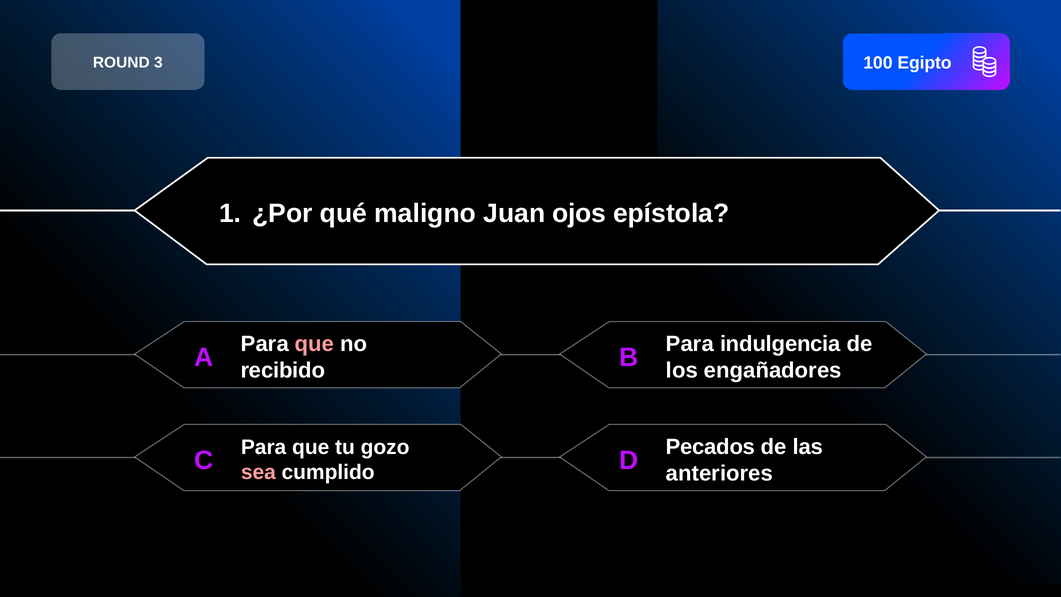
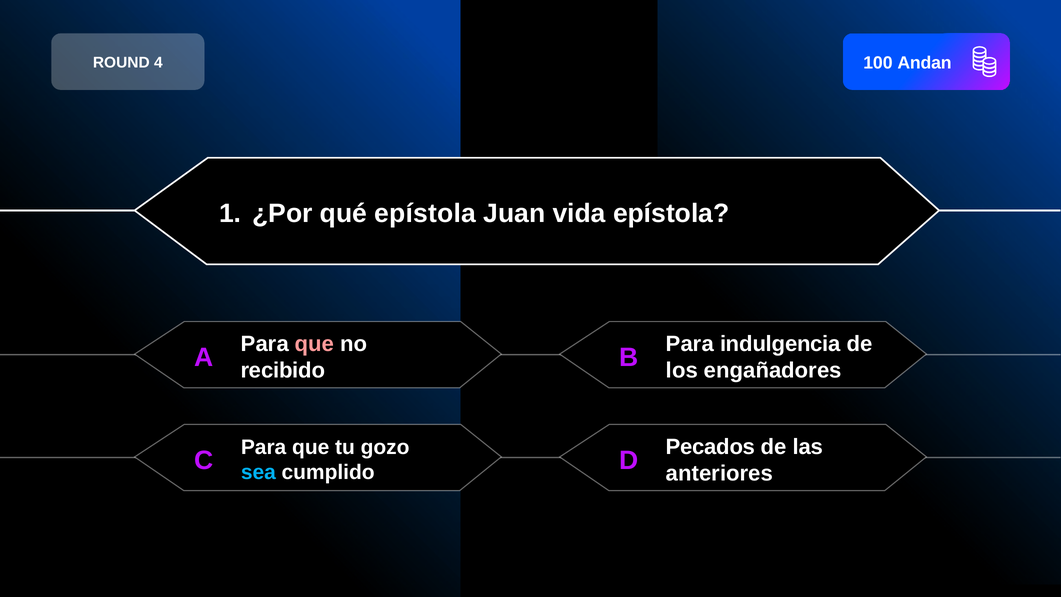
Egipto: Egipto -> Andan
3: 3 -> 4
qué maligno: maligno -> epístola
ojos: ojos -> vida
sea colour: pink -> light blue
